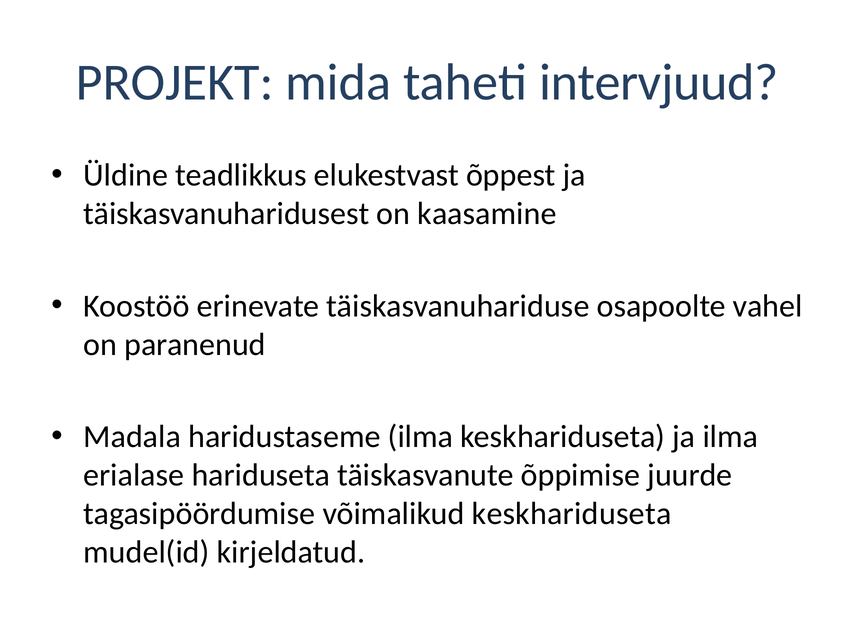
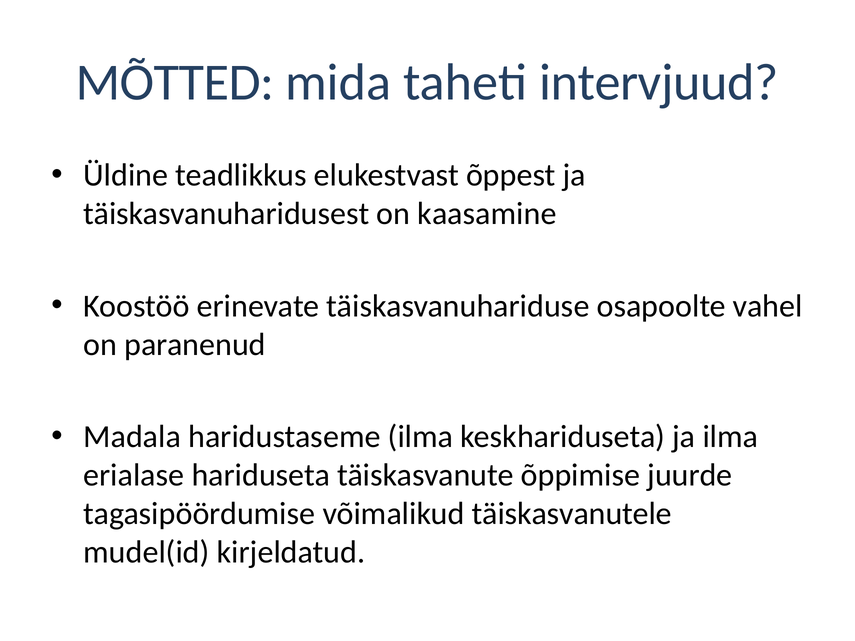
PROJEKT: PROJEKT -> MÕTTED
võimalikud keskhariduseta: keskhariduseta -> täiskasvanutele
